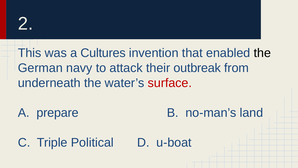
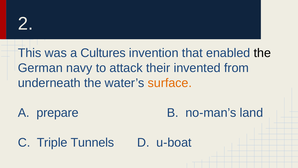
outbreak: outbreak -> invented
surface colour: red -> orange
Political: Political -> Tunnels
